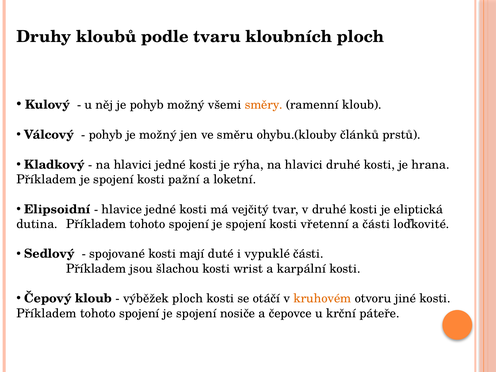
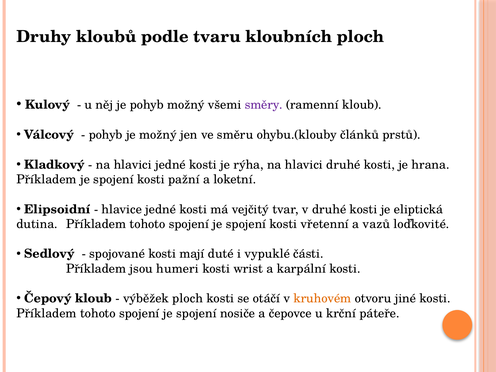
směry colour: orange -> purple
a části: části -> vazů
šlachou: šlachou -> humeri
